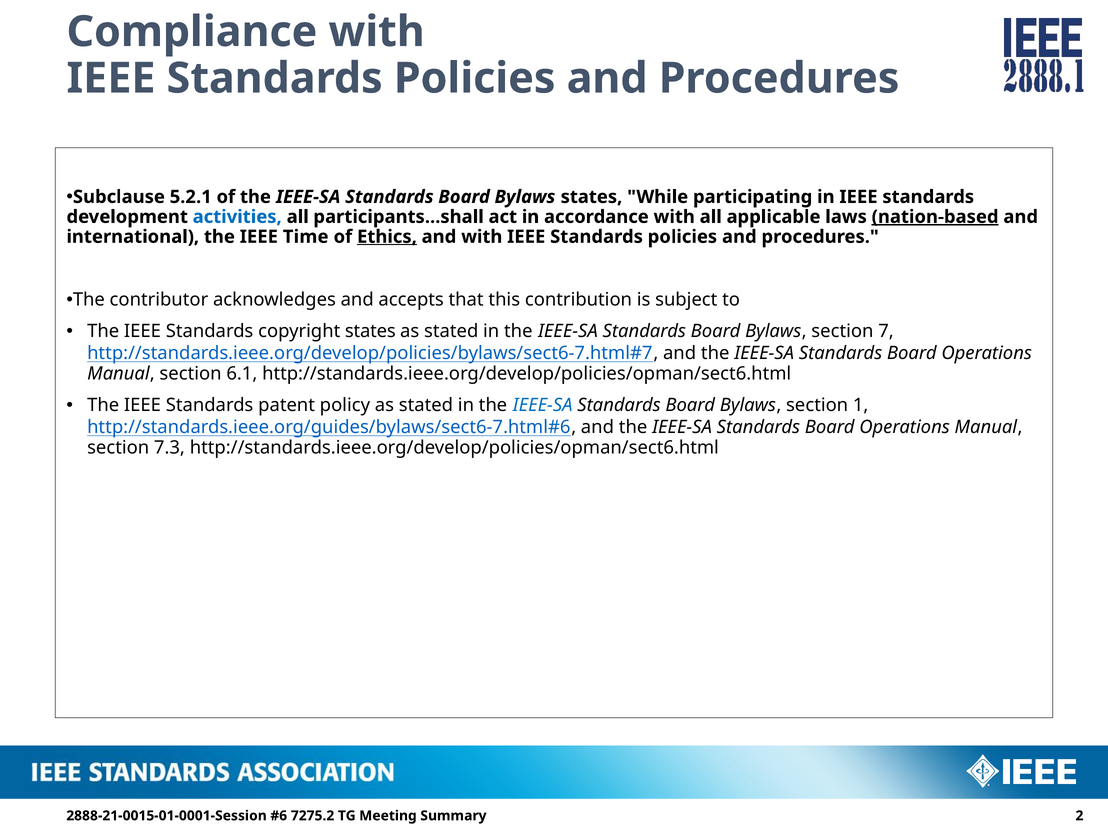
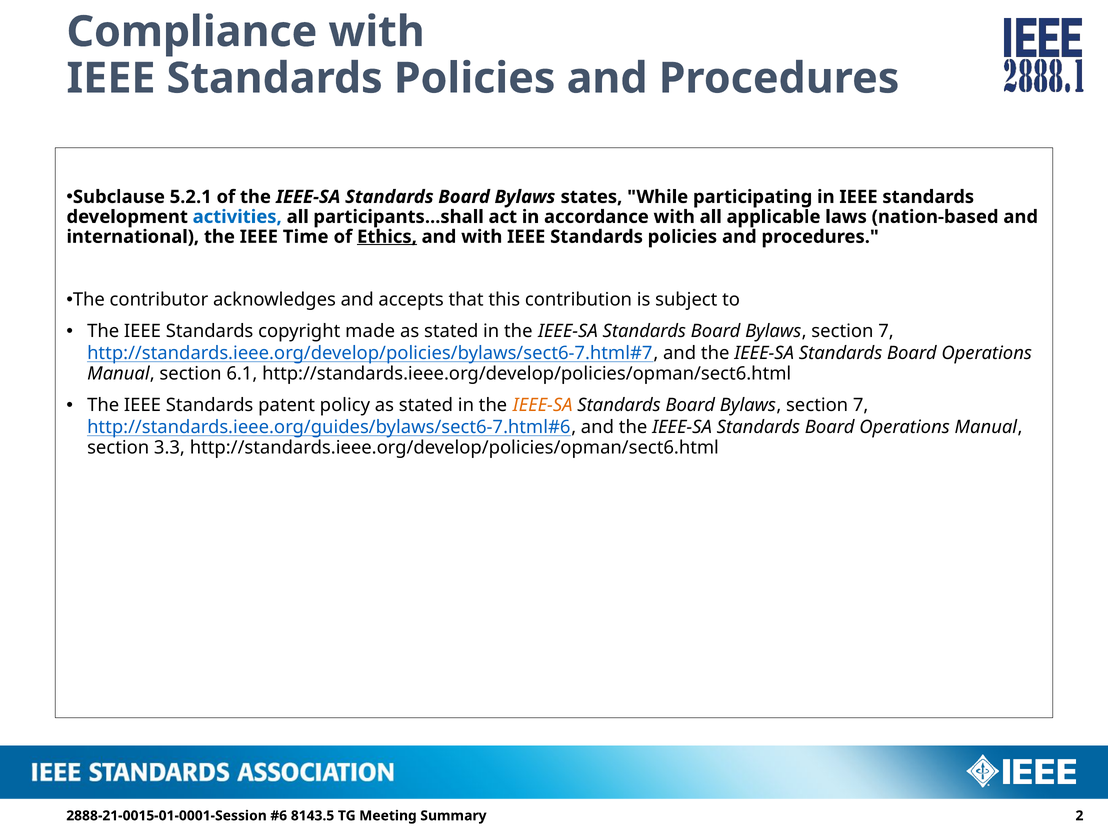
nation-based underline: present -> none
copyright states: states -> made
IEEE-SA at (543, 405) colour: blue -> orange
1 at (861, 405): 1 -> 7
7.3: 7.3 -> 3.3
7275.2: 7275.2 -> 8143.5
